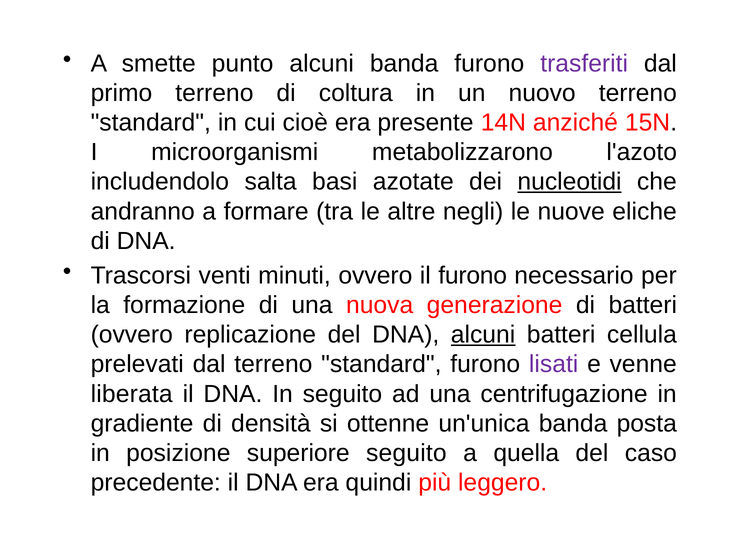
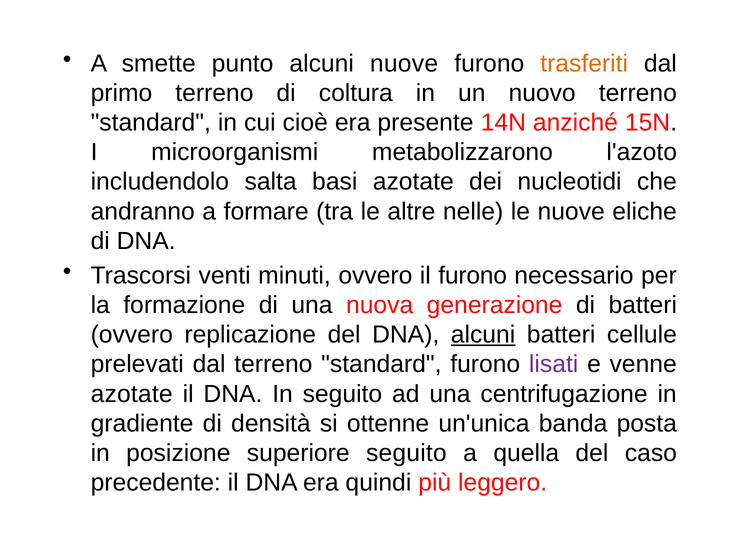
alcuni banda: banda -> nuove
trasferiti colour: purple -> orange
nucleotidi underline: present -> none
negli: negli -> nelle
cellula: cellula -> cellule
liberata at (132, 394): liberata -> azotate
